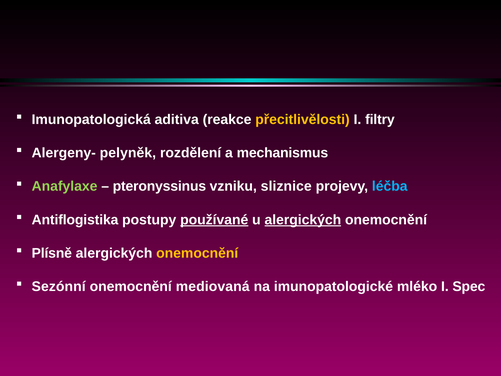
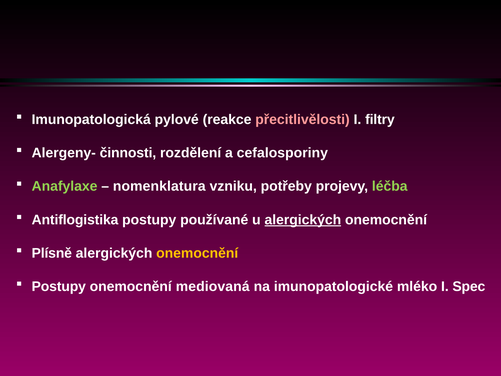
aditiva: aditiva -> pylové
přecitlivělosti colour: yellow -> pink
pelyněk: pelyněk -> činnosti
mechanismus: mechanismus -> cefalosporiny
pteronyssinus: pteronyssinus -> nomenklatura
sliznice: sliznice -> potřeby
léčba colour: light blue -> light green
používané underline: present -> none
Sezónní at (59, 286): Sezónní -> Postupy
